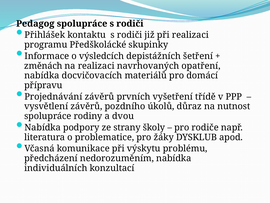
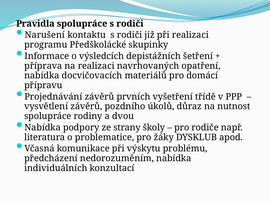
Pedagog: Pedagog -> Pravidla
Přihlášek: Přihlášek -> Narušení
změnách: změnách -> příprava
